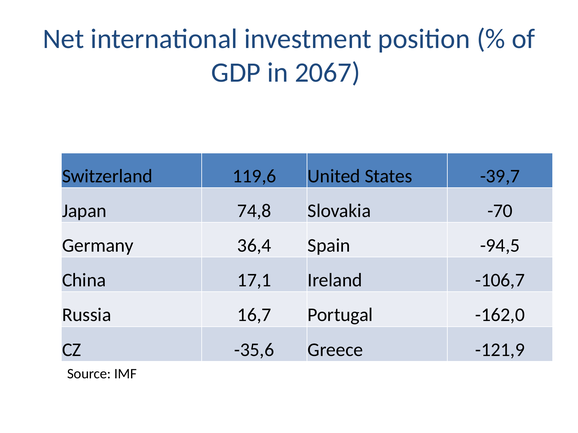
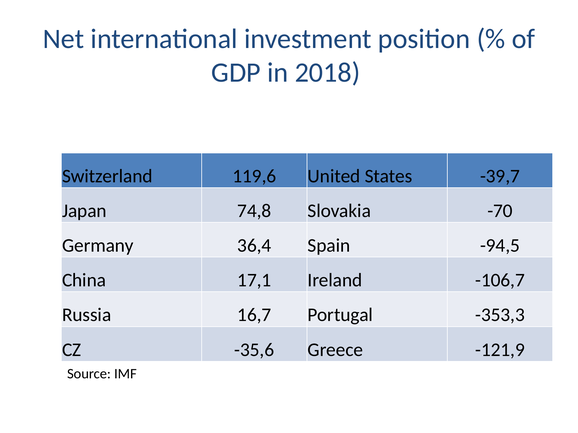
2067: 2067 -> 2018
-162,0: -162,0 -> -353,3
